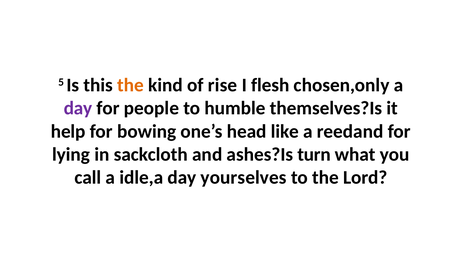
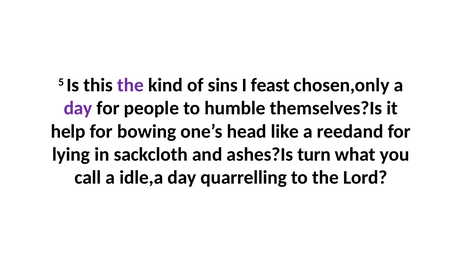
the at (131, 85) colour: orange -> purple
rise: rise -> sins
flesh: flesh -> feast
yourselves: yourselves -> quarrelling
